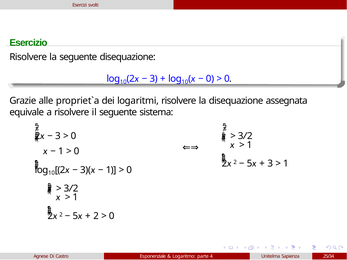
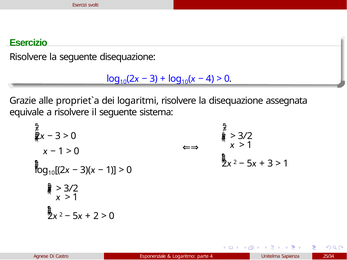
0 at (210, 79): 0 -> 4
